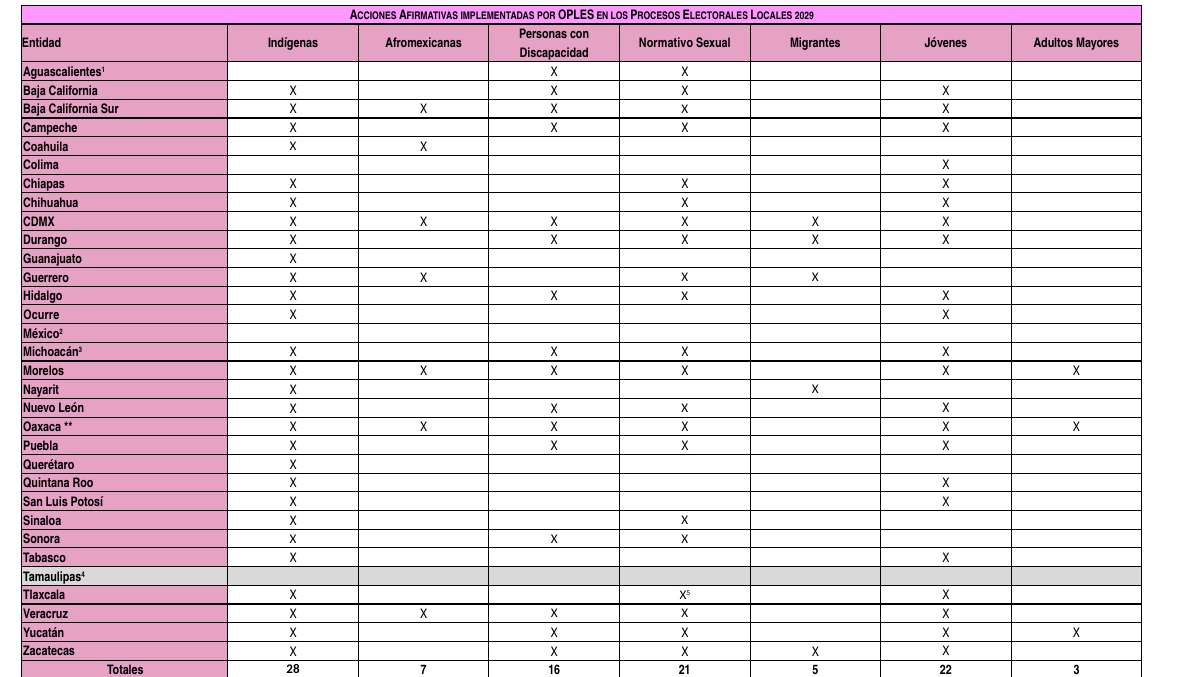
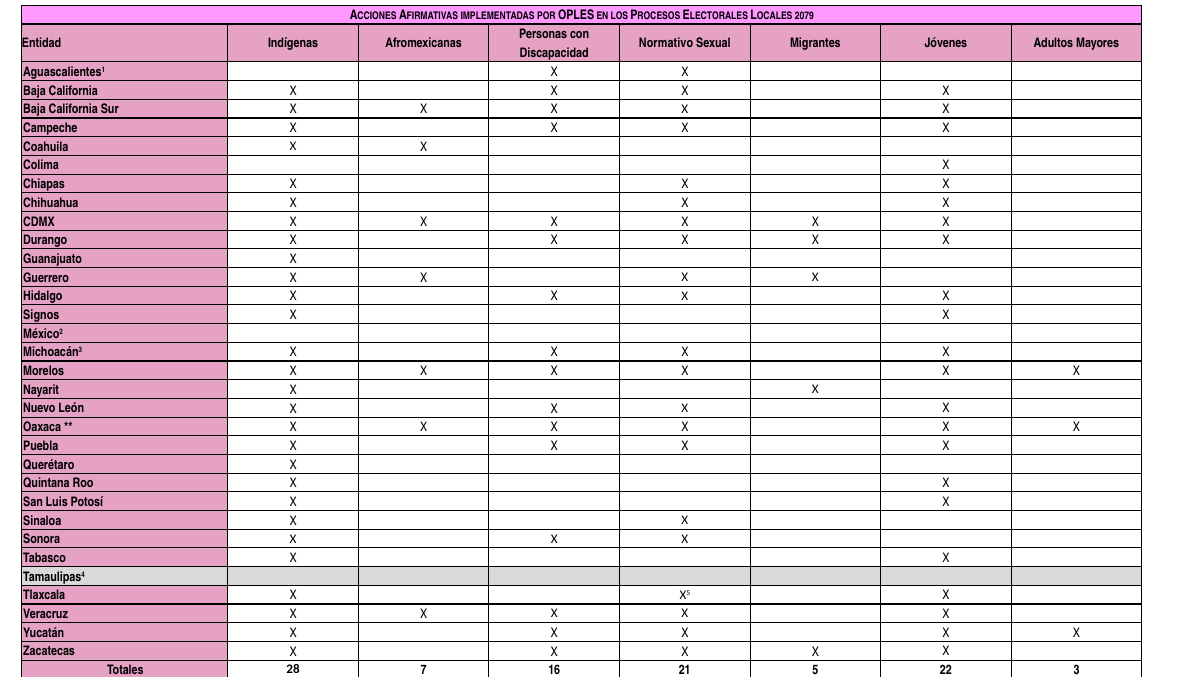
2029: 2029 -> 2079
Ocurre: Ocurre -> Signos
